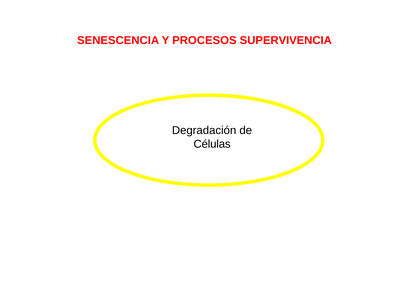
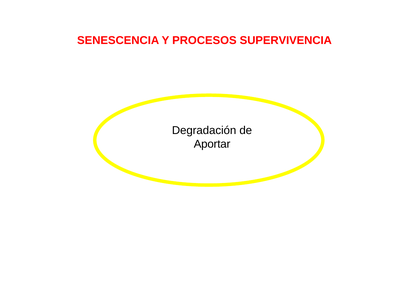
Células: Células -> Aportar
